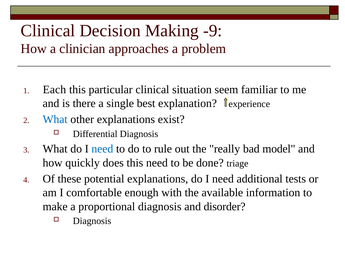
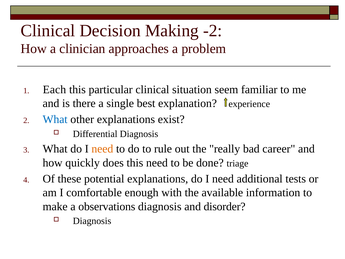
-9: -9 -> -2
need at (102, 149) colour: blue -> orange
model: model -> career
proportional: proportional -> observations
